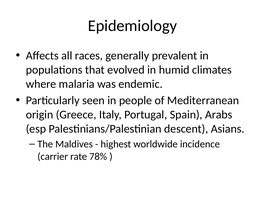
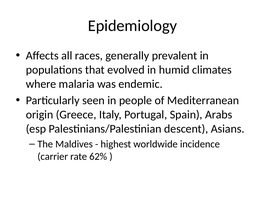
78%: 78% -> 62%
